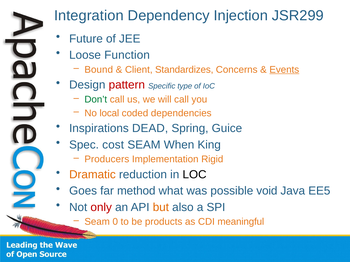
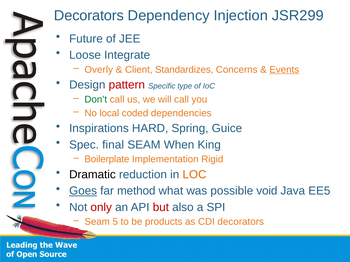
Integration at (89, 16): Integration -> Decorators
Function: Function -> Integrate
Bound: Bound -> Overly
DEAD: DEAD -> HARD
cost: cost -> final
Producers: Producers -> Boilerplate
Dramatic colour: orange -> black
LOC colour: black -> orange
Goes underline: none -> present
but colour: orange -> red
0: 0 -> 5
CDI meaningful: meaningful -> decorators
